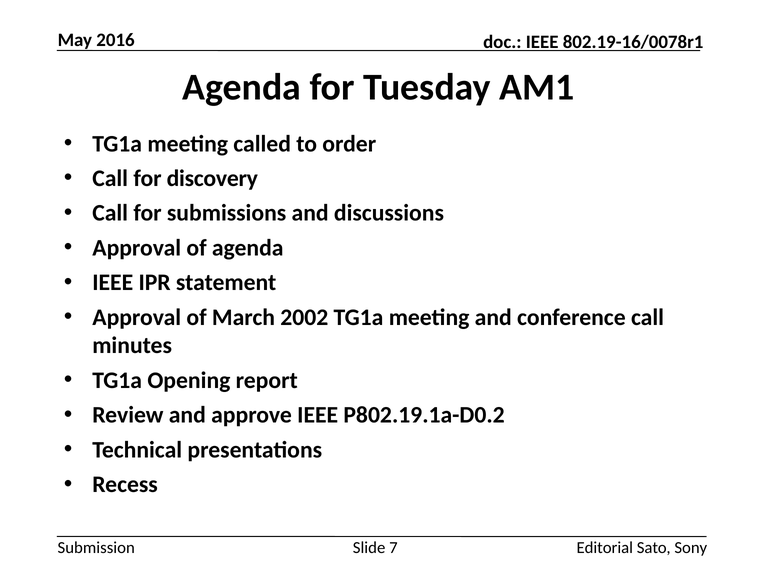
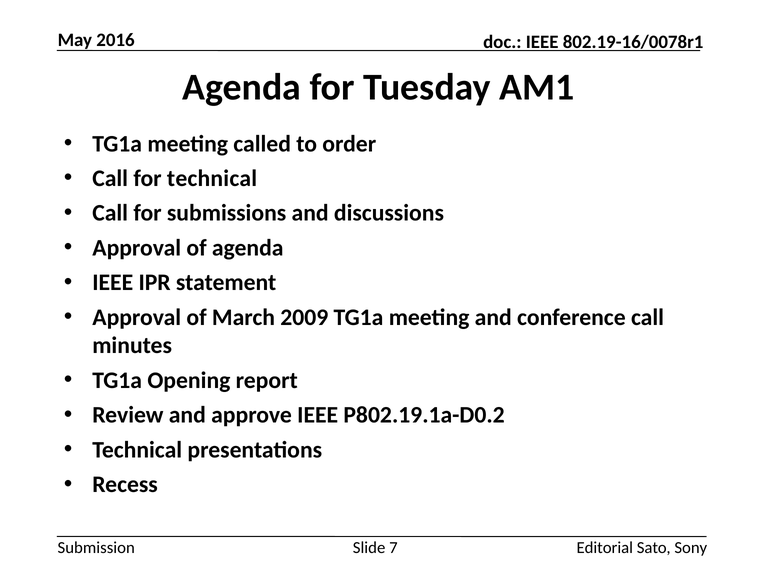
for discovery: discovery -> technical
2002: 2002 -> 2009
